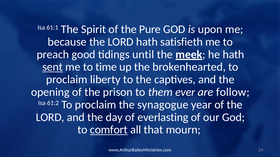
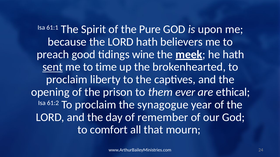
satisfieth: satisfieth -> believers
until: until -> wine
follow: follow -> ethical
everlasting: everlasting -> remember
comfort underline: present -> none
